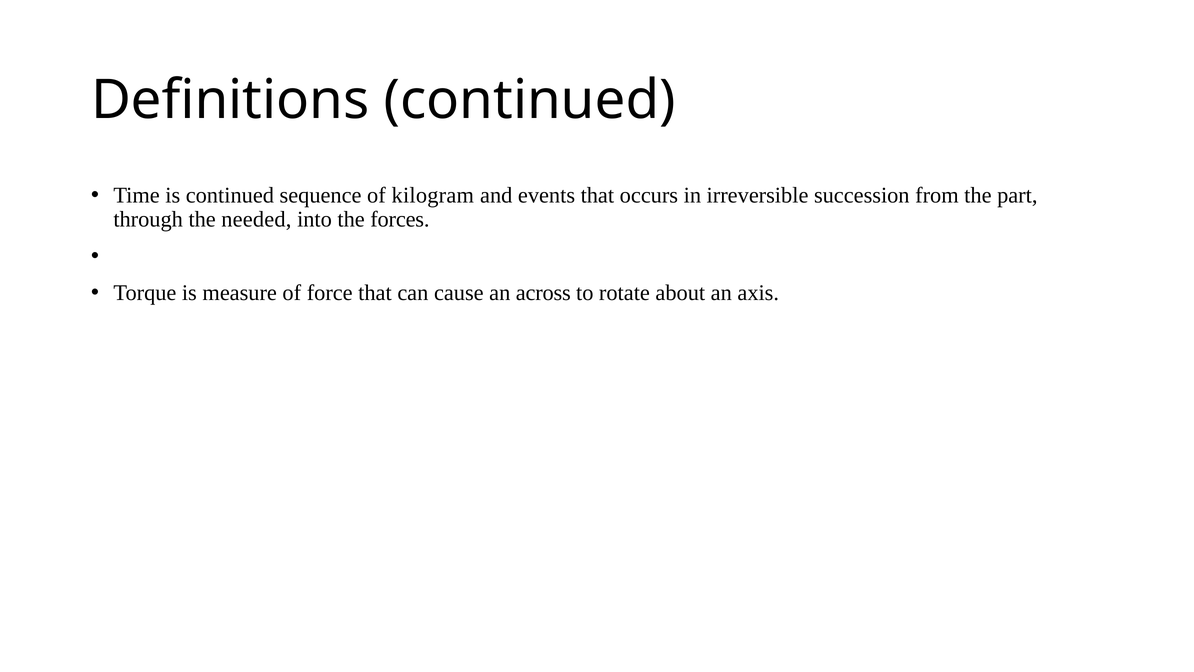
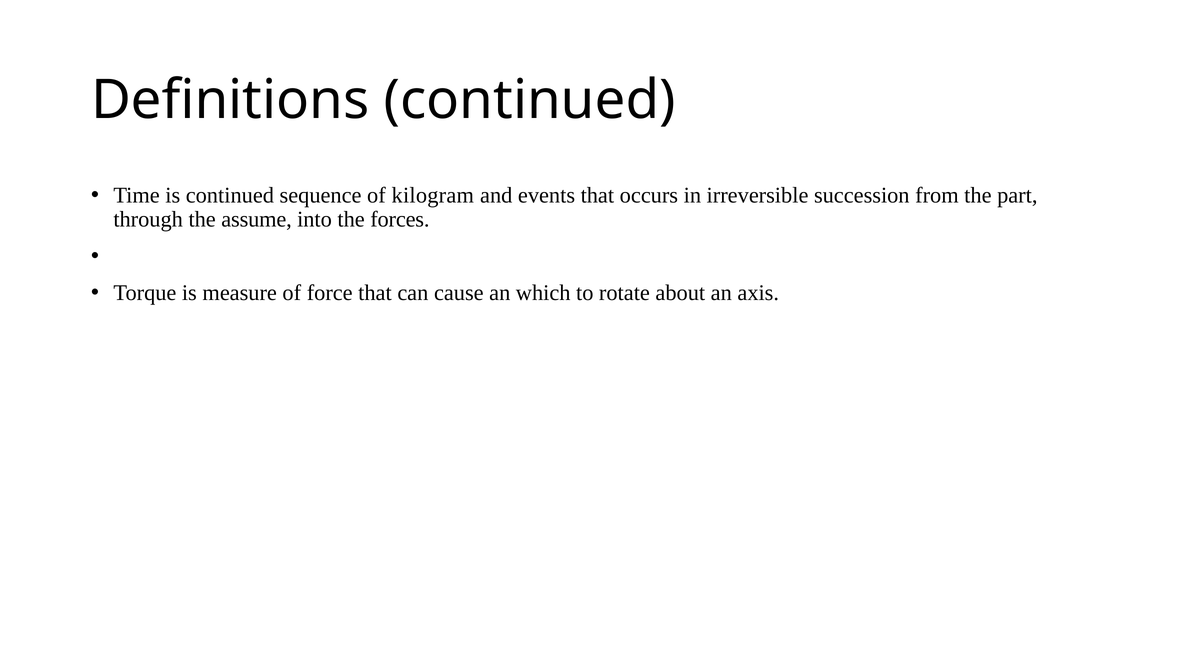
needed: needed -> assume
across: across -> which
